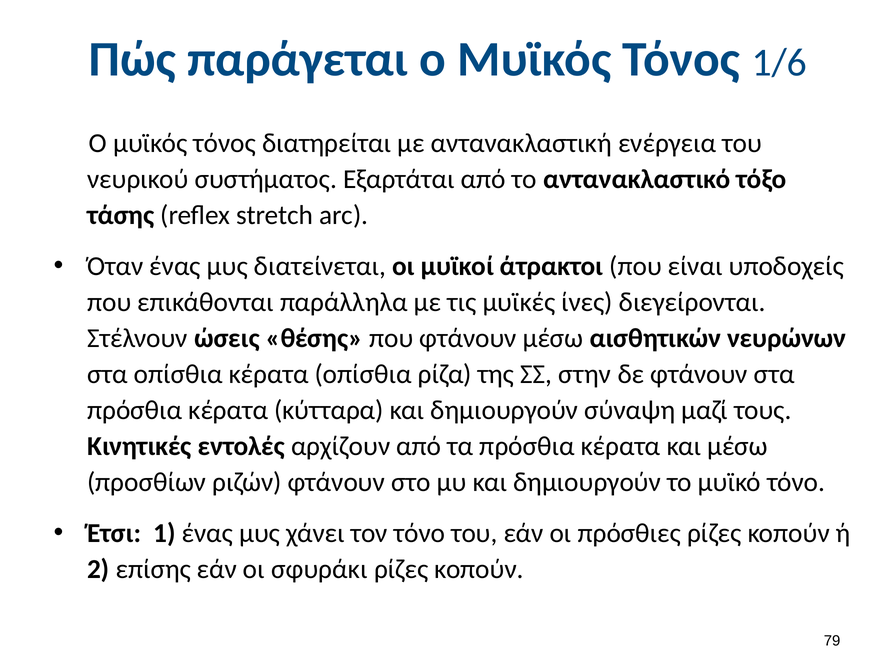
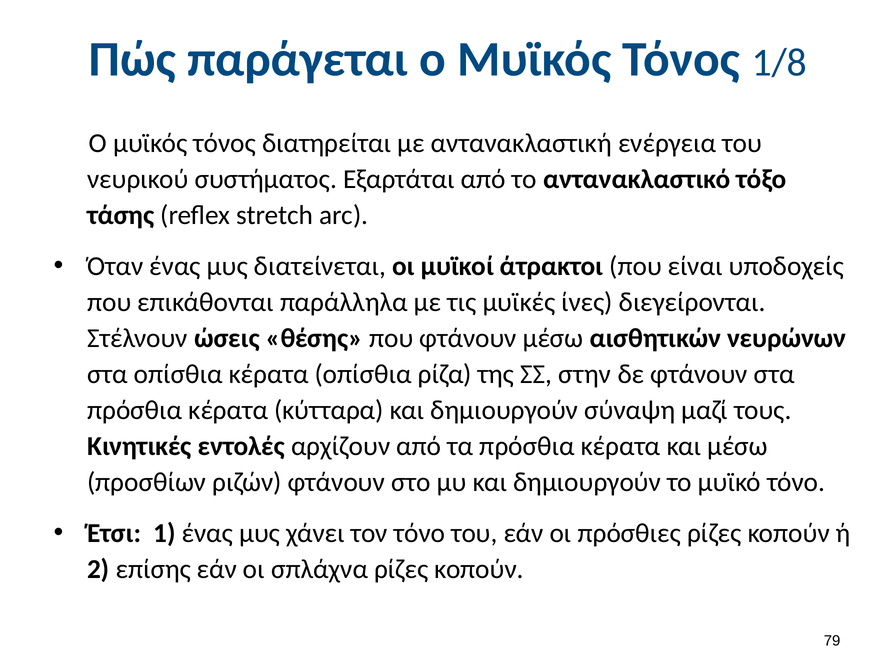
1/6: 1/6 -> 1/8
σφυράκι: σφυράκι -> σπλάχνα
